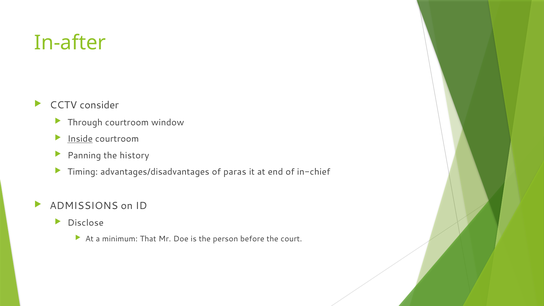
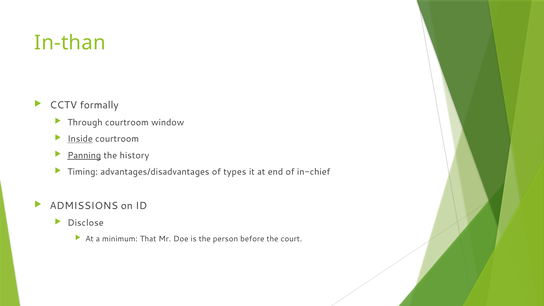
In-after: In-after -> In-than
consider: consider -> formally
Panning underline: none -> present
paras: paras -> types
